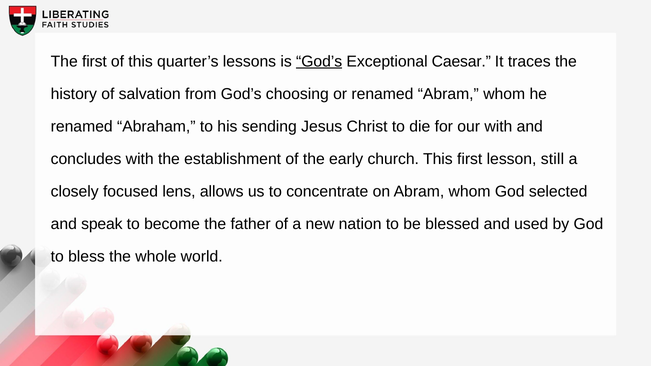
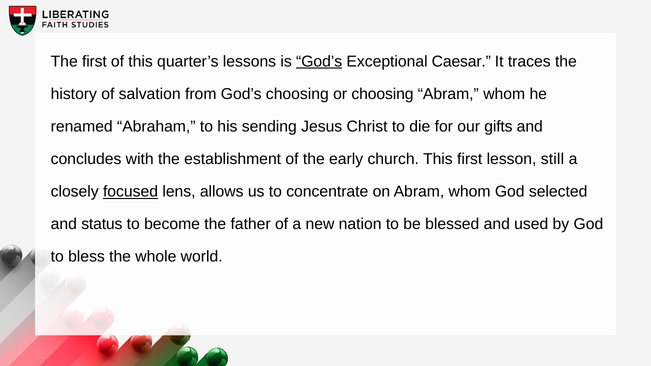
or renamed: renamed -> choosing
our with: with -> gifts
focused underline: none -> present
speak: speak -> status
